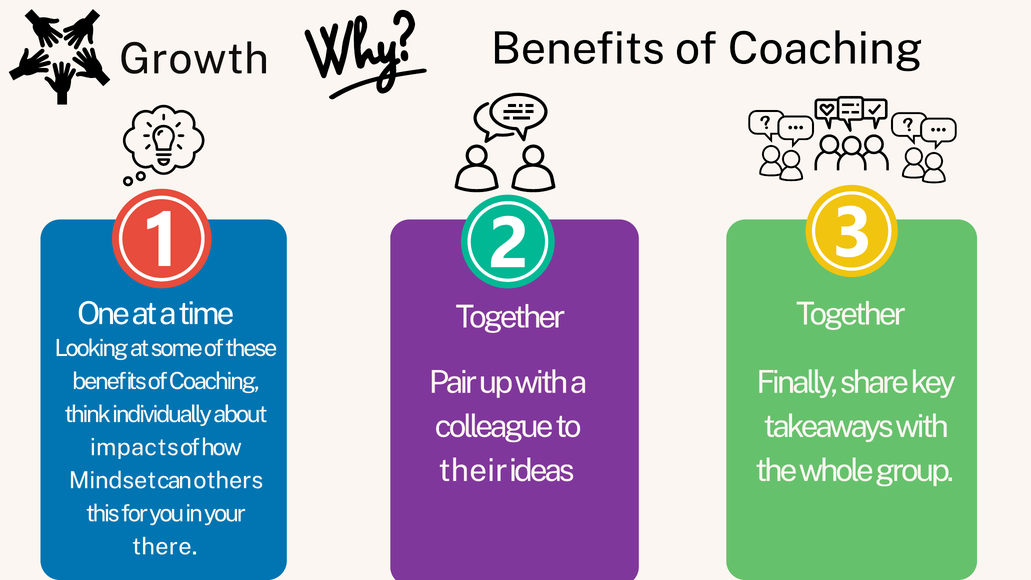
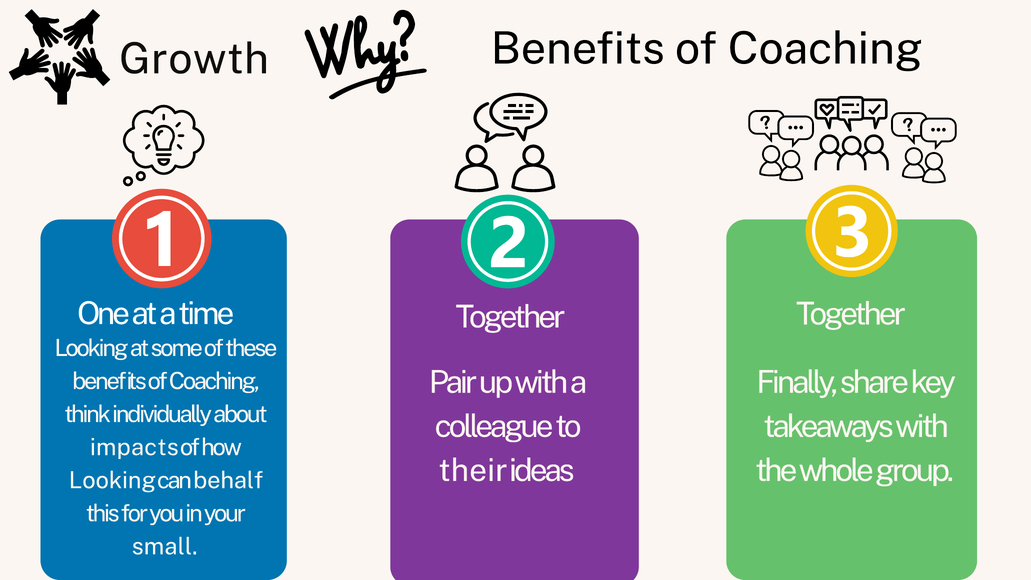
Mindset at (112, 480): Mindset -> Looking
others: others -> behalf
there: there -> small
